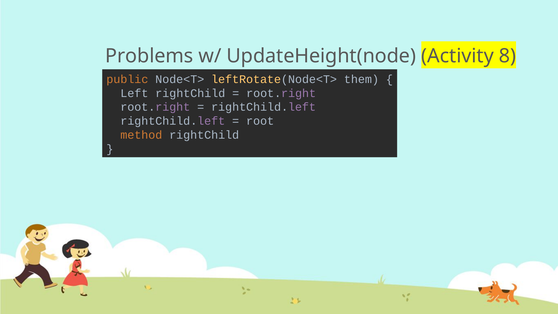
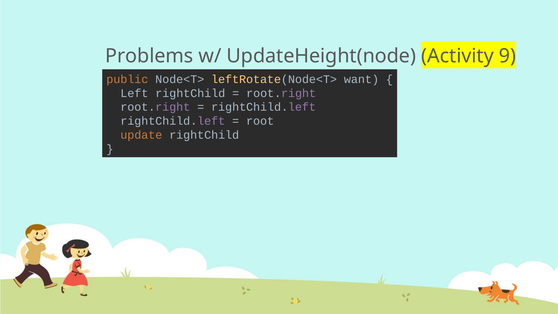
8: 8 -> 9
them: them -> want
method: method -> update
